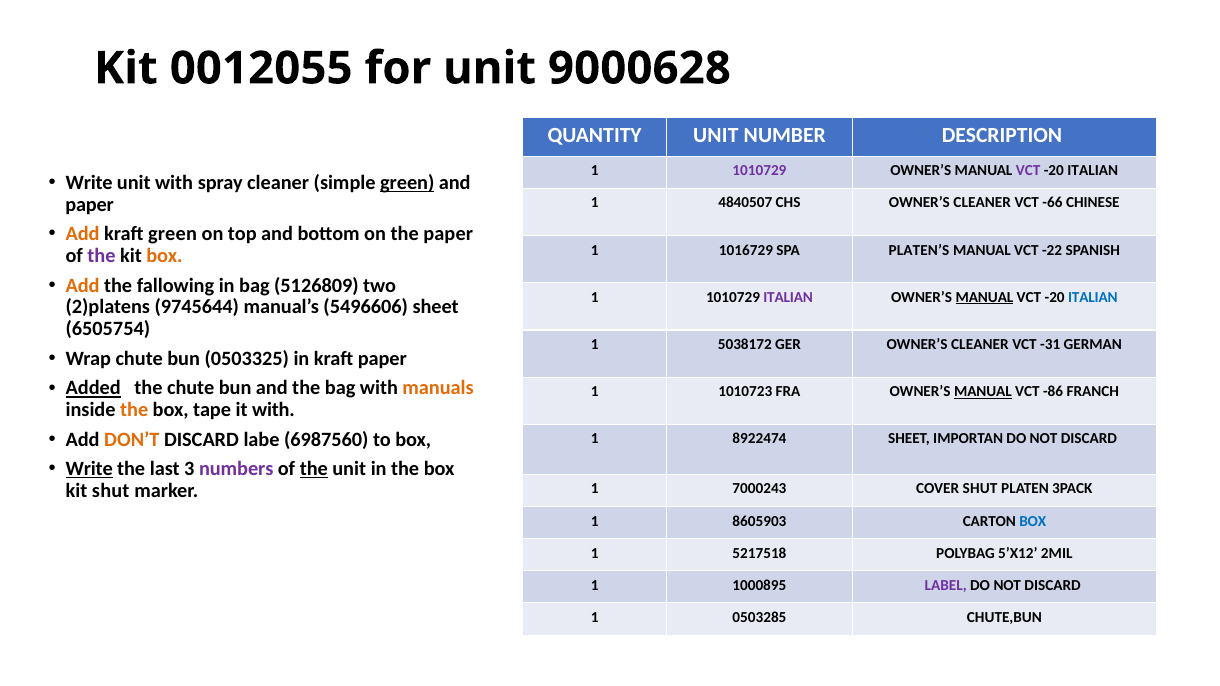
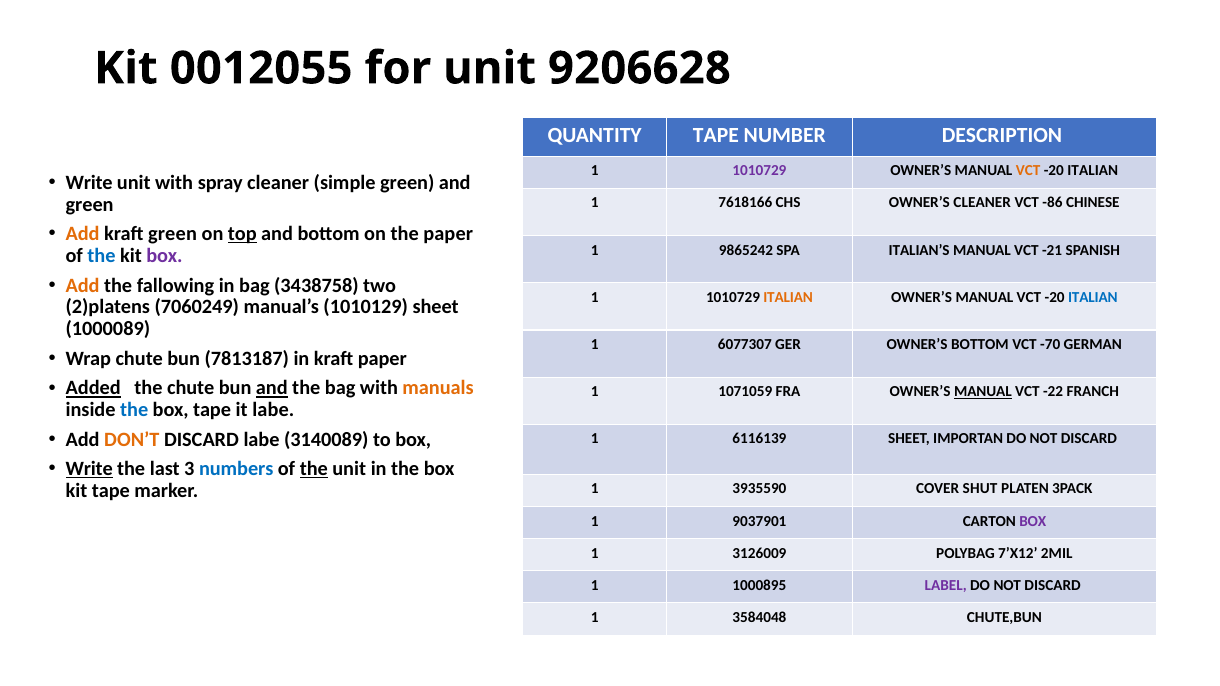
9000628: 9000628 -> 9206628
QUANTITY UNIT: UNIT -> TAPE
VCT at (1028, 171) colour: purple -> orange
green at (407, 183) underline: present -> none
paper at (90, 204): paper -> green
4840507: 4840507 -> 7618166
-66: -66 -> -86
top underline: none -> present
1016729: 1016729 -> 9865242
PLATEN’S: PLATEN’S -> ITALIAN’S
-22: -22 -> -21
the at (102, 256) colour: purple -> blue
box at (165, 256) colour: orange -> purple
5126809: 5126809 -> 3438758
ITALIAN at (788, 297) colour: purple -> orange
MANUAL at (984, 297) underline: present -> none
9745644: 9745644 -> 7060249
5496606: 5496606 -> 1010129
6505754: 6505754 -> 1000089
5038172: 5038172 -> 6077307
GER OWNER’S CLEANER: CLEANER -> BOTTOM
-31: -31 -> -70
0503325: 0503325 -> 7813187
and at (272, 388) underline: none -> present
1010723: 1010723 -> 1071059
-86: -86 -> -22
the at (134, 410) colour: orange -> blue
it with: with -> labe
6987560: 6987560 -> 3140089
8922474: 8922474 -> 6116139
numbers colour: purple -> blue
kit shut: shut -> tape
7000243: 7000243 -> 3935590
8605903: 8605903 -> 9037901
BOX at (1033, 521) colour: blue -> purple
5217518: 5217518 -> 3126009
5’X12: 5’X12 -> 7’X12
0503285: 0503285 -> 3584048
